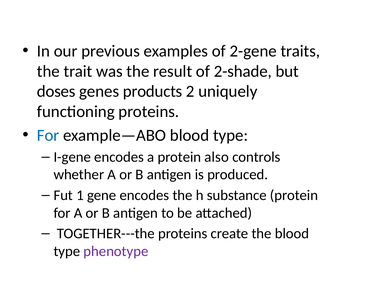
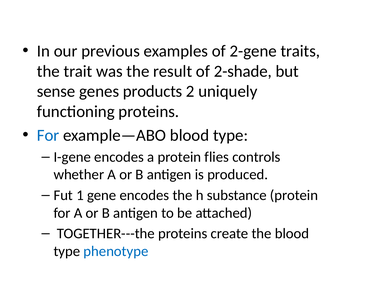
doses: doses -> sense
also: also -> flies
phenotype colour: purple -> blue
